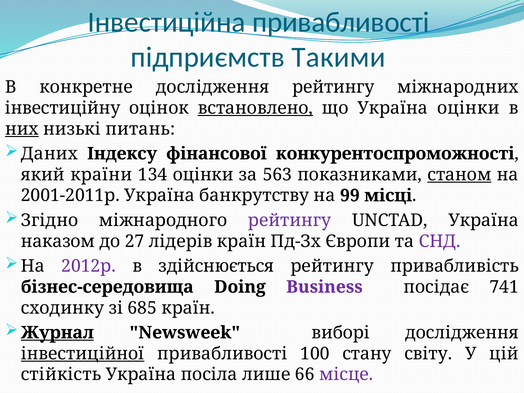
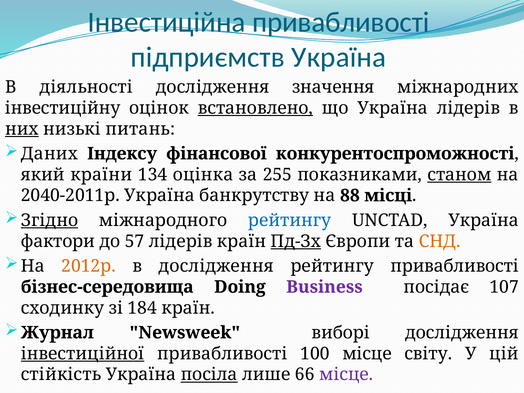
підприємств Такими: Такими -> Україна
конкретне: конкретне -> діяльності
дослідження рейтингу: рейтингу -> значення
Україна оцінки: оцінки -> лідерів
134 оцінки: оцінки -> оцінка
563: 563 -> 255
2001-2011р: 2001-2011р -> 2040-2011р
99: 99 -> 88
Згідно underline: none -> present
рейтингу at (290, 220) colour: purple -> blue
наказом: наказом -> фактори
27: 27 -> 57
Пд-Зх underline: none -> present
СНД colour: purple -> orange
2012р colour: purple -> orange
в здійснюється: здійснюється -> дослідження
рейтингу привабливість: привабливість -> привабливості
741: 741 -> 107
685: 685 -> 184
Журнал underline: present -> none
100 стану: стану -> місце
посіла underline: none -> present
